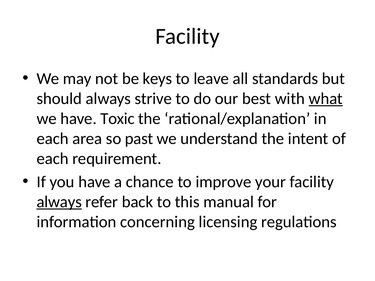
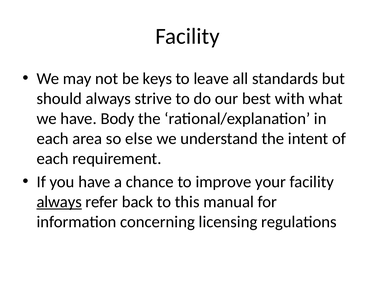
what underline: present -> none
Toxic: Toxic -> Body
past: past -> else
